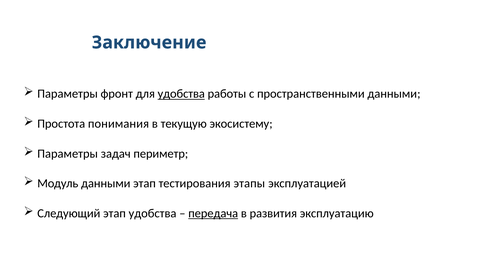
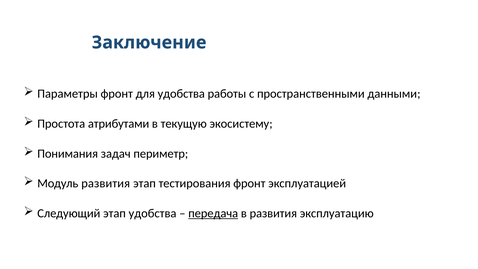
удобства at (181, 94) underline: present -> none
понимания: понимания -> атрибутами
Параметры at (68, 154): Параметры -> Понимания
Модуль данными: данными -> развития
тестирования этапы: этапы -> фронт
